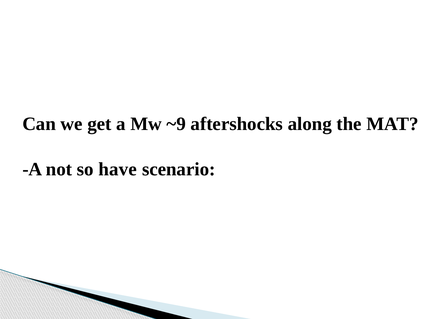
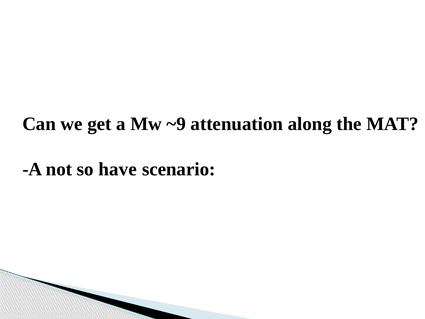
aftershocks: aftershocks -> attenuation
